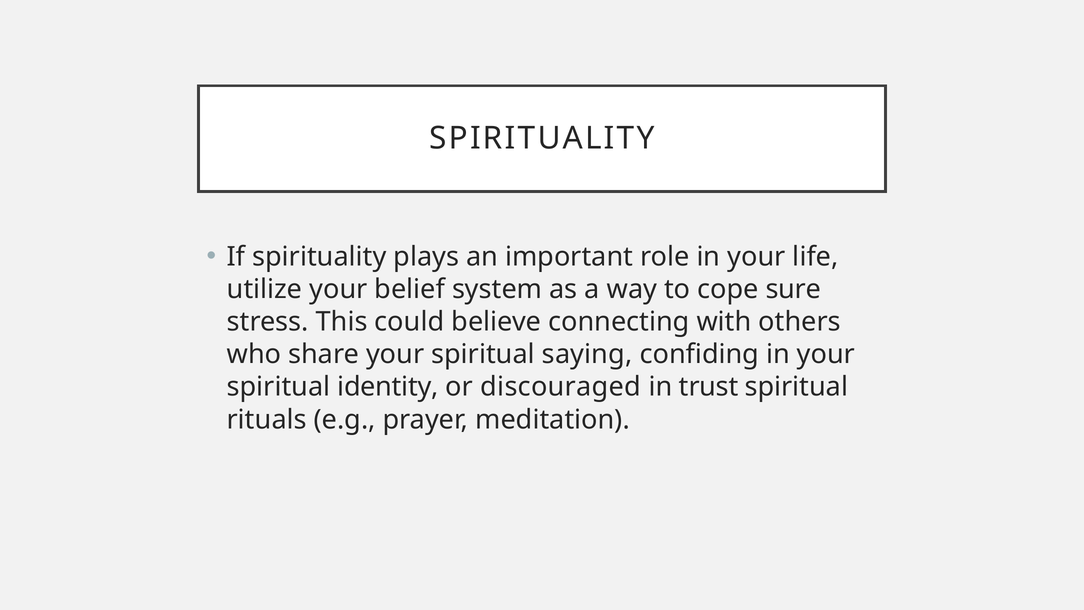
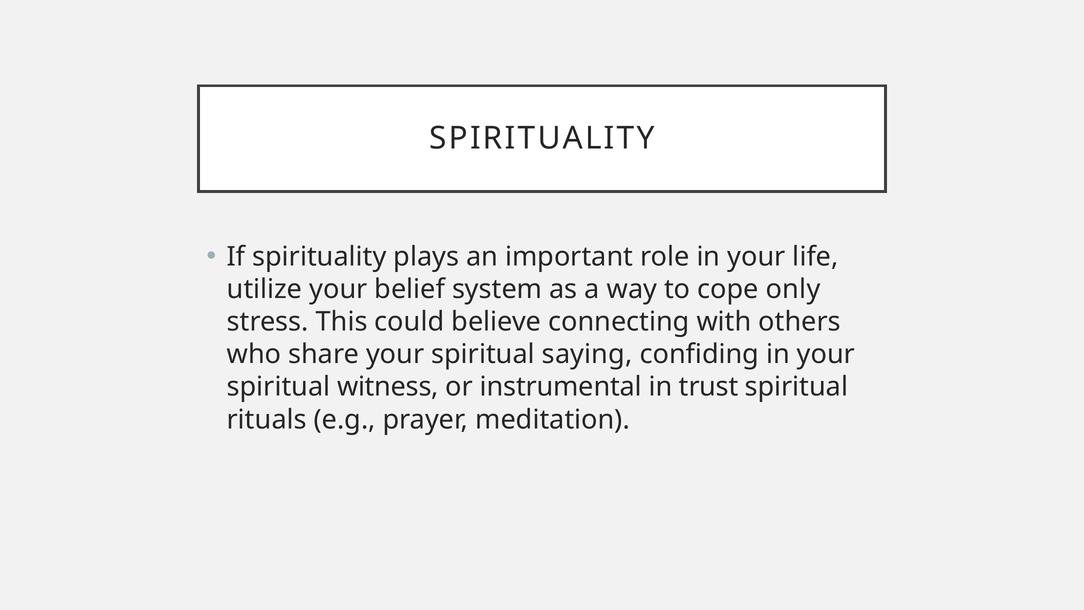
sure: sure -> only
identity: identity -> witness
discouraged: discouraged -> instrumental
